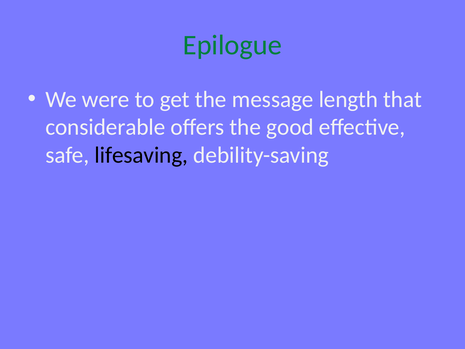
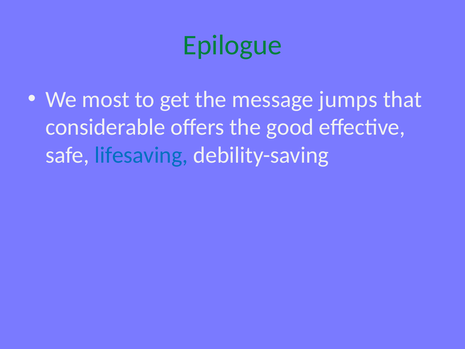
were: were -> most
length: length -> jumps
lifesaving colour: black -> blue
